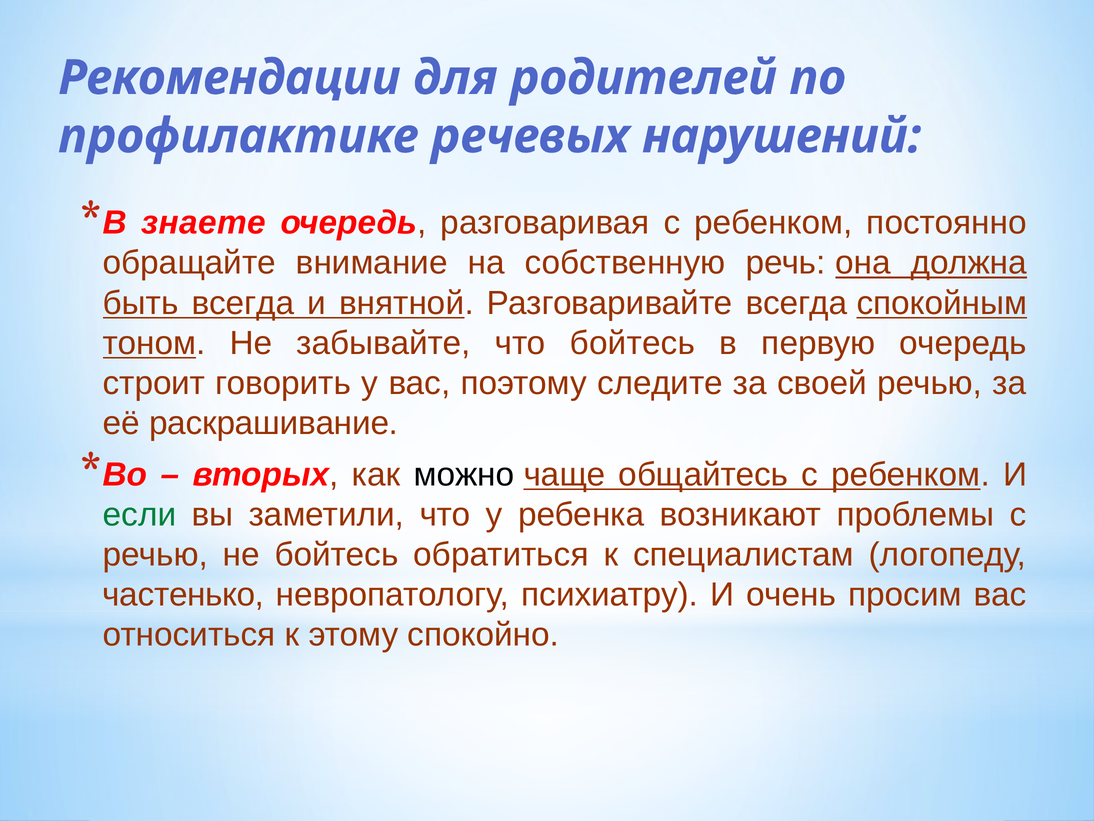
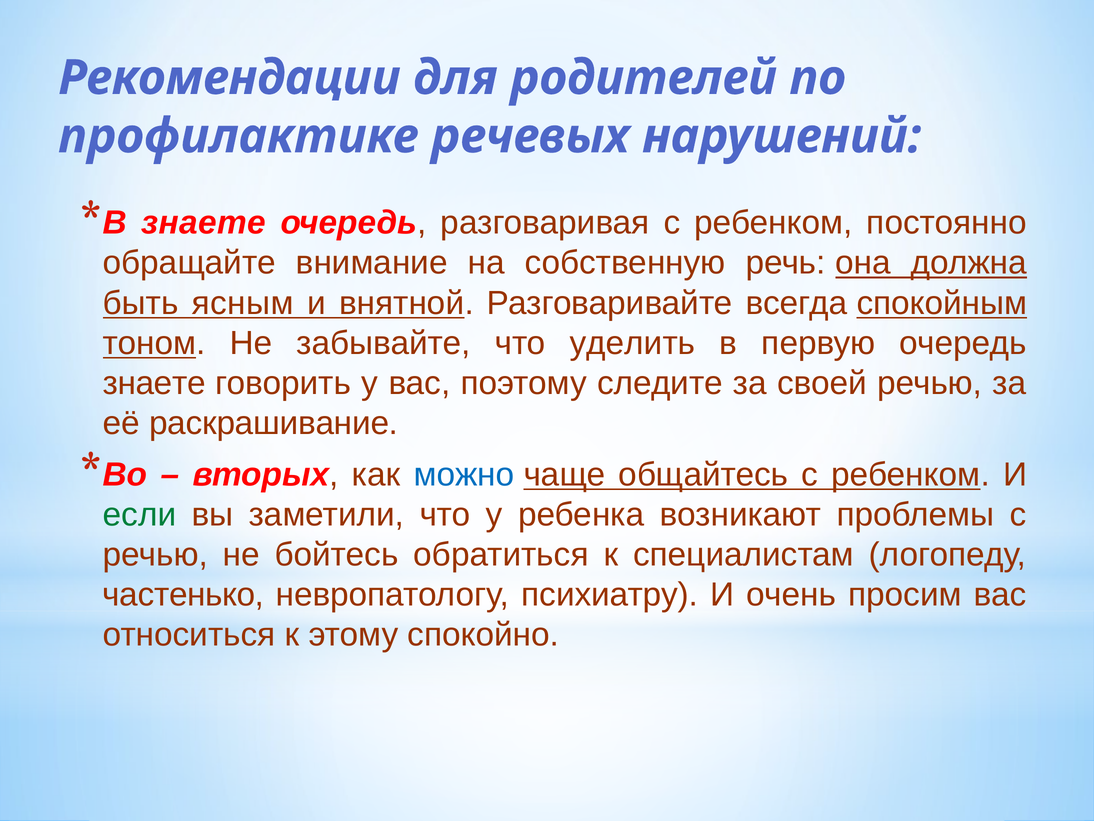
быть всегда: всегда -> ясным
что бойтесь: бойтесь -> уделить
строит at (154, 383): строит -> знаете
можно colour: black -> blue
